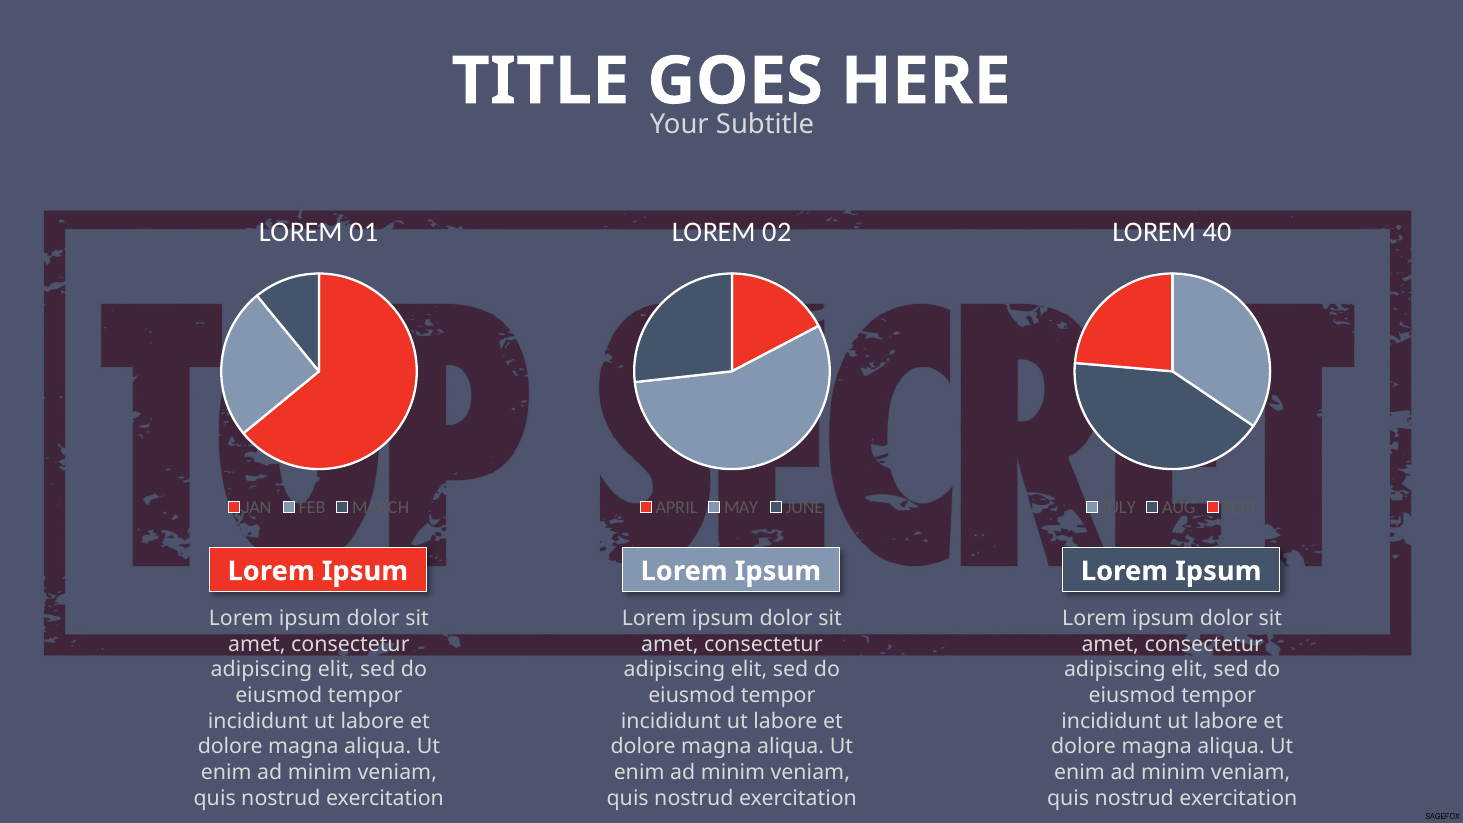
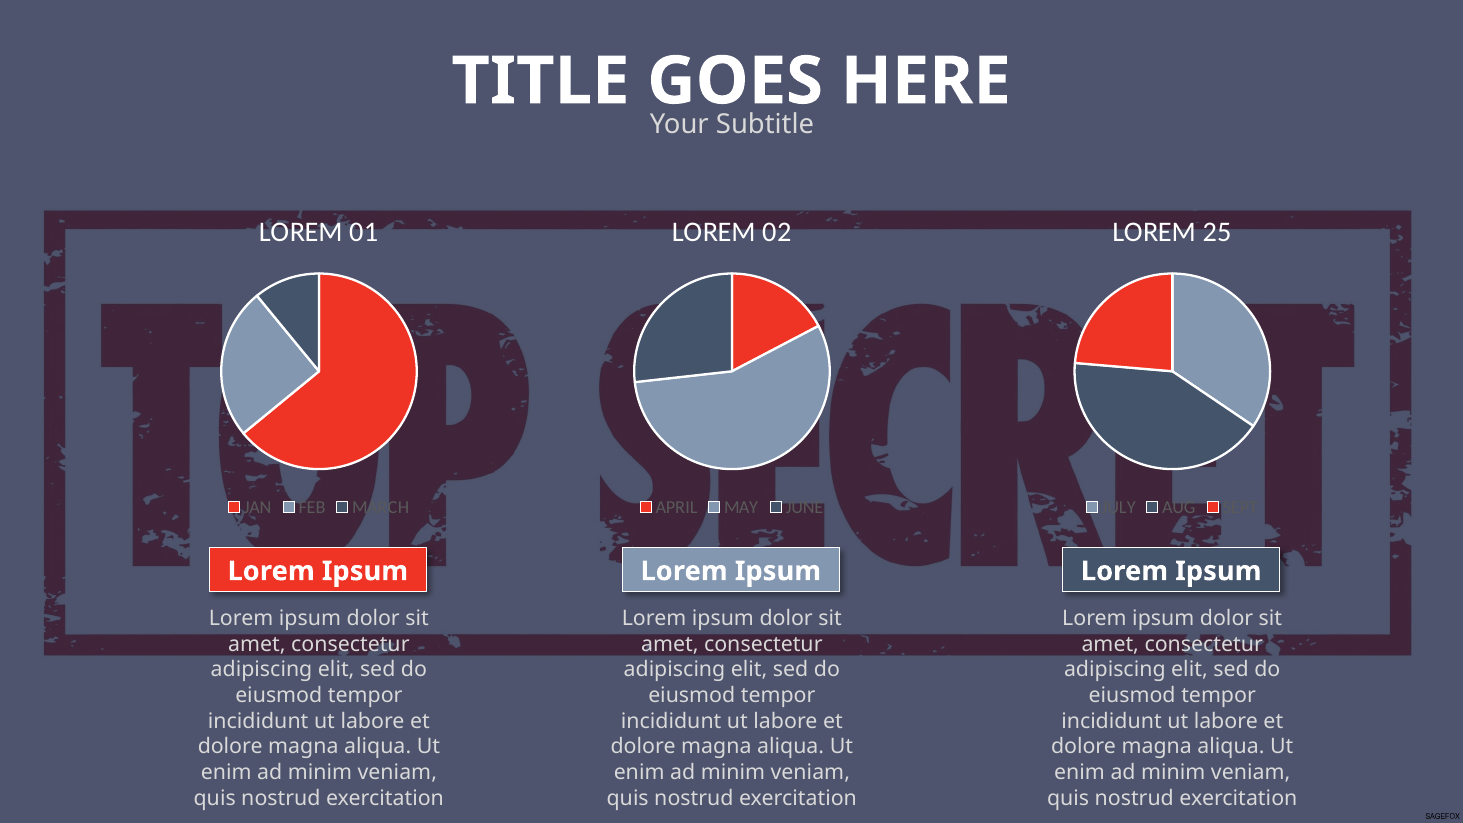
40: 40 -> 25
